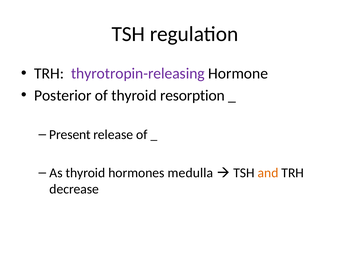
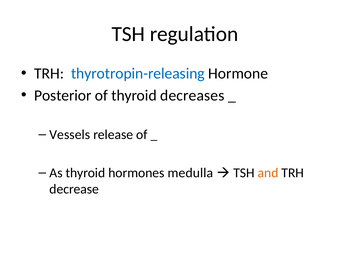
thyrotropin-releasing colour: purple -> blue
resorption: resorption -> decreases
Present: Present -> Vessels
